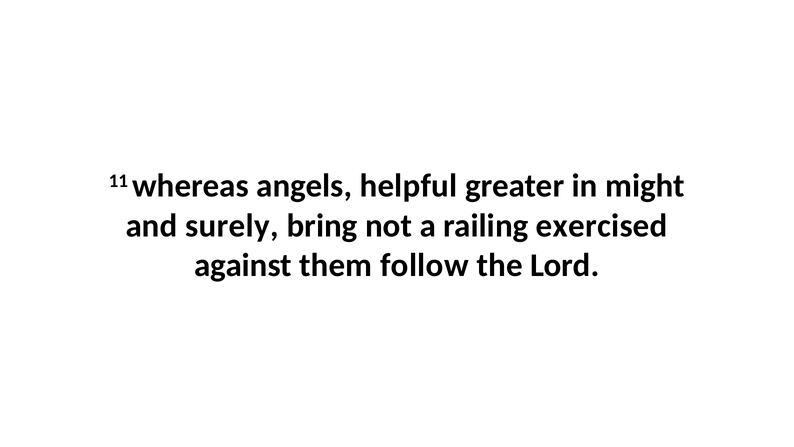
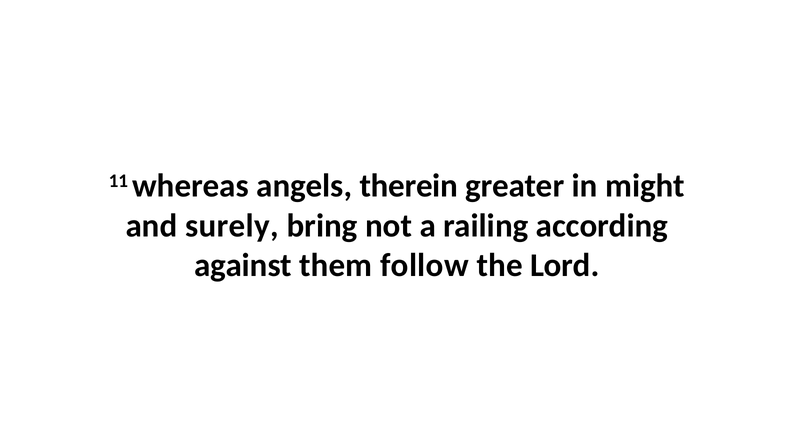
helpful: helpful -> therein
exercised: exercised -> according
